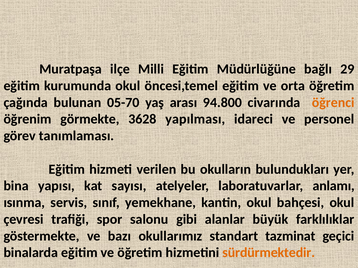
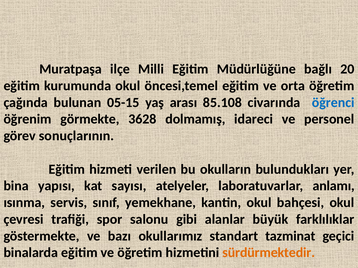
29: 29 -> 20
05-70: 05-70 -> 05-15
94.800: 94.800 -> 85.108
öğrenci colour: orange -> blue
yapılması: yapılması -> dolmamış
tanımlaması: tanımlaması -> sonuçlarının
